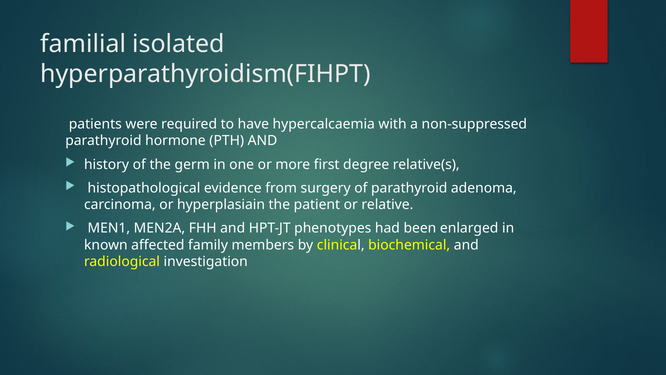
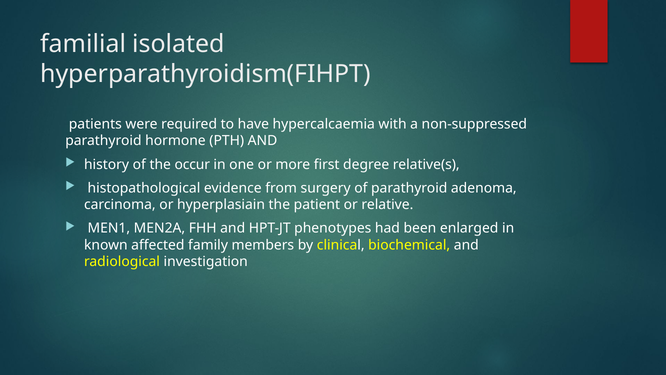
germ: germ -> occur
